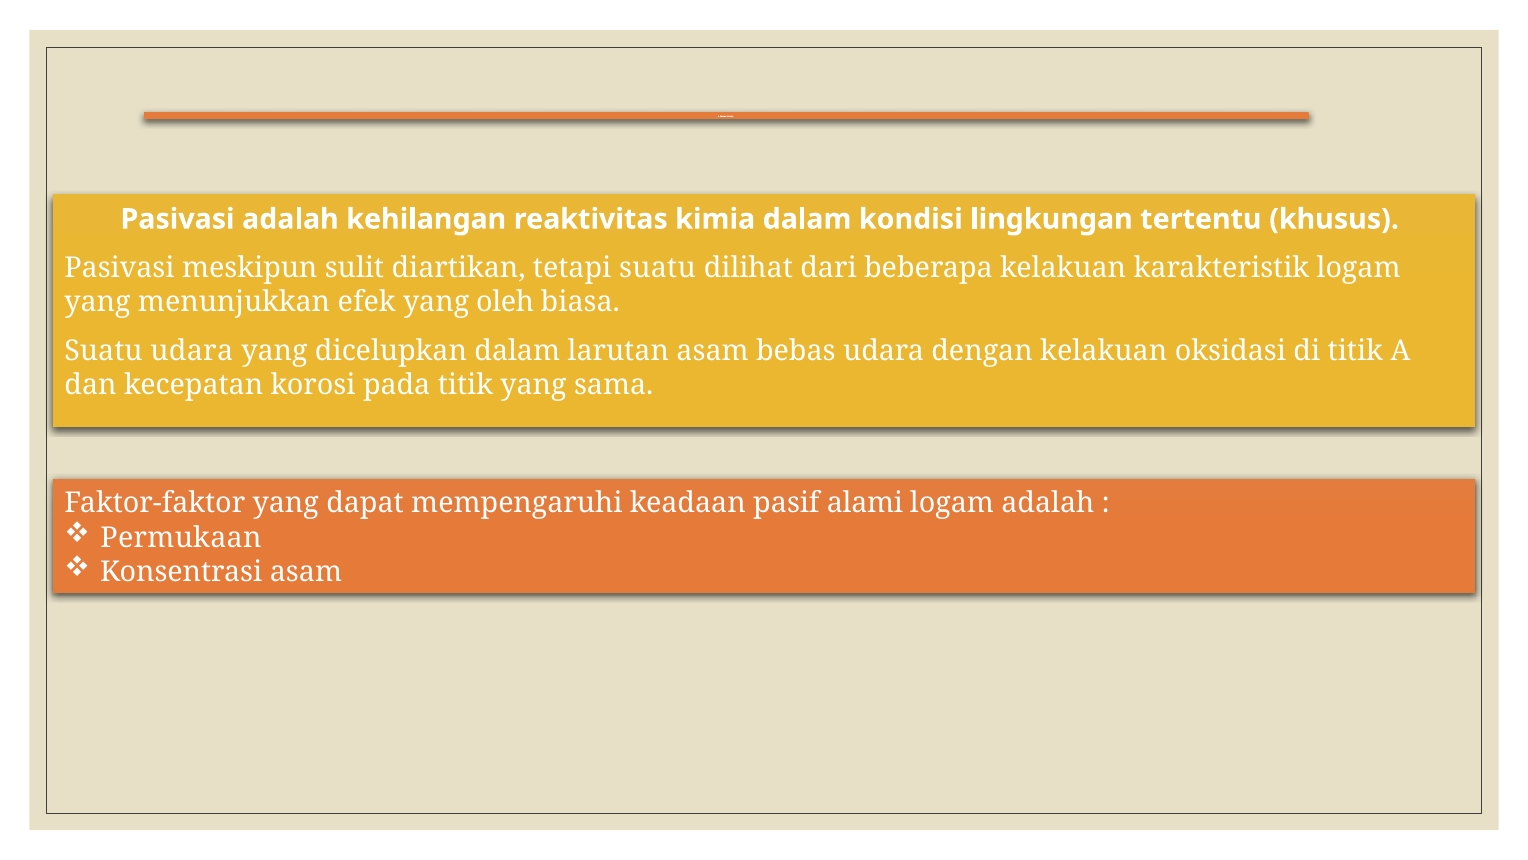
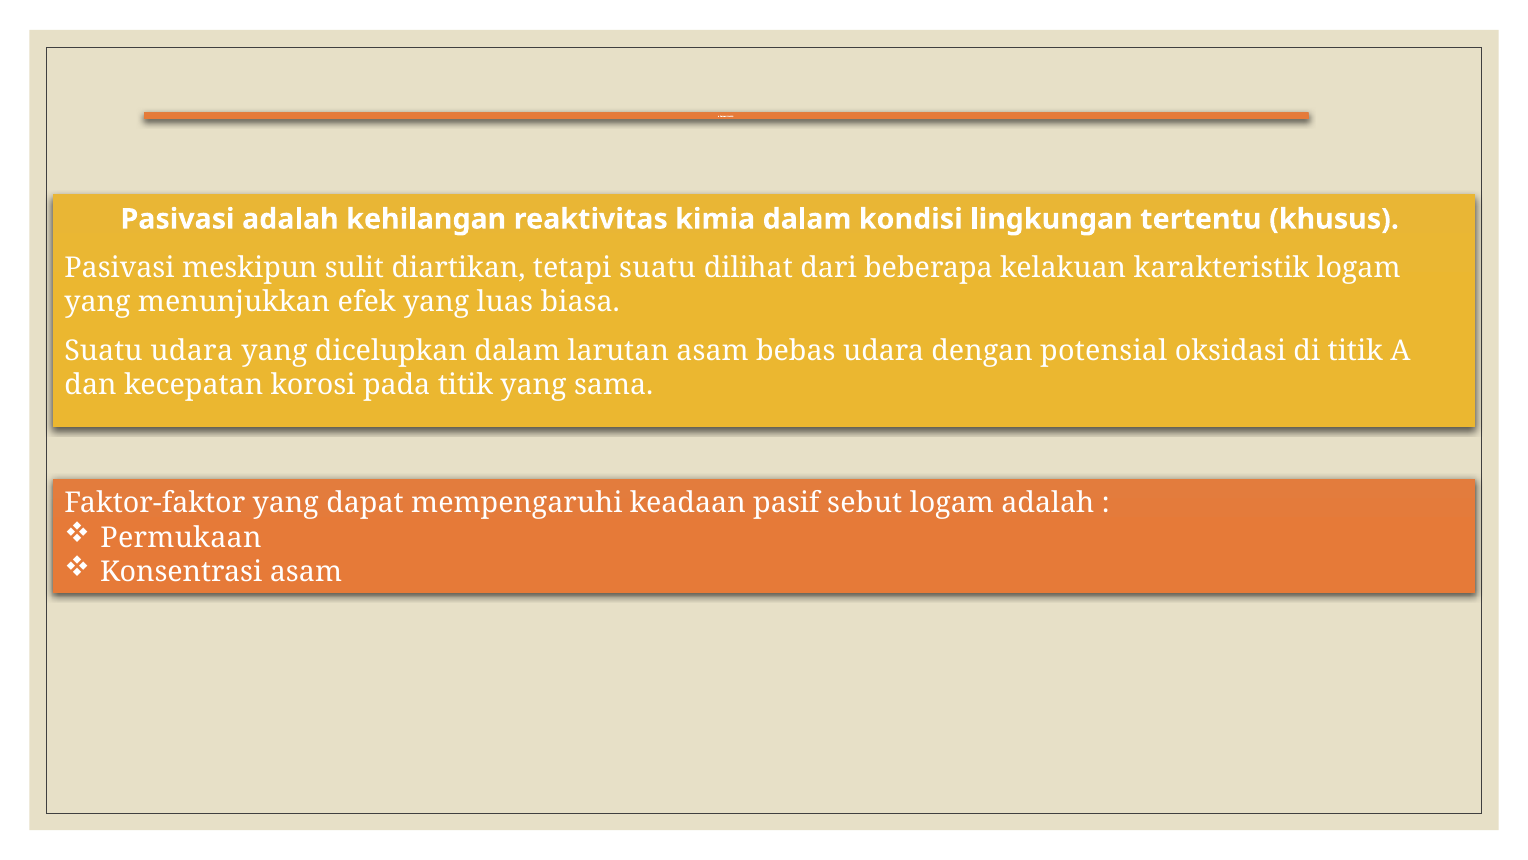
oleh: oleh -> luas
dengan kelakuan: kelakuan -> potensial
alami: alami -> sebut
